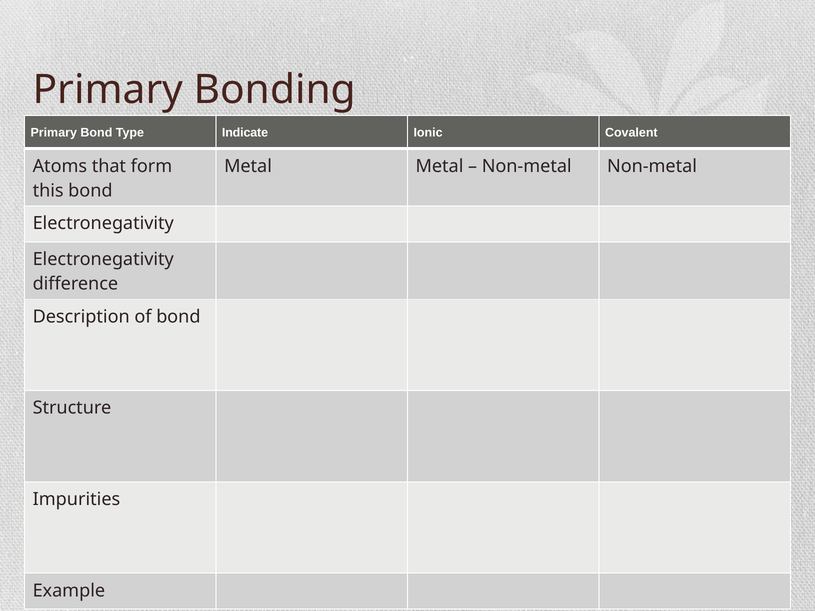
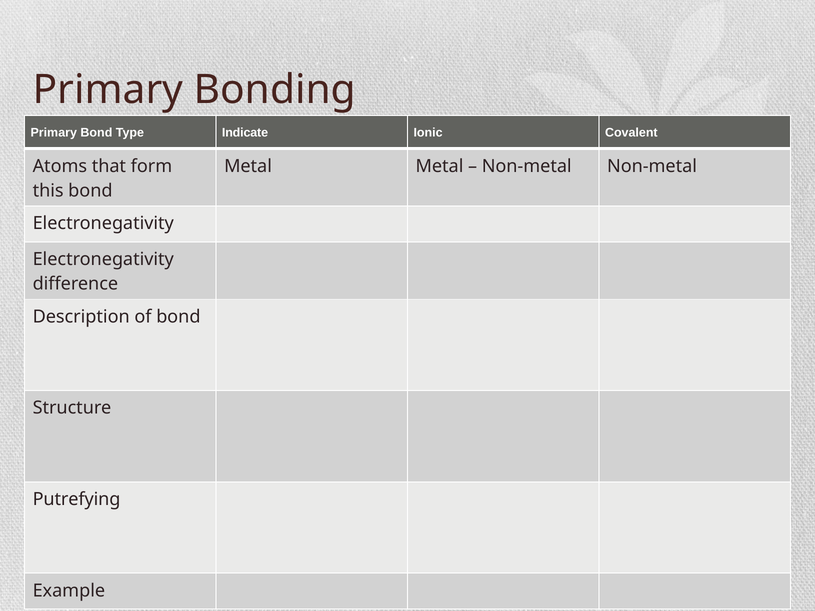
Impurities: Impurities -> Putrefying
